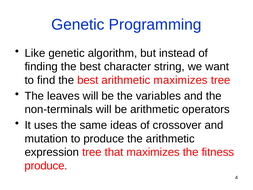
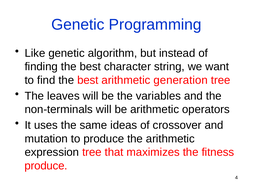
arithmetic maximizes: maximizes -> generation
